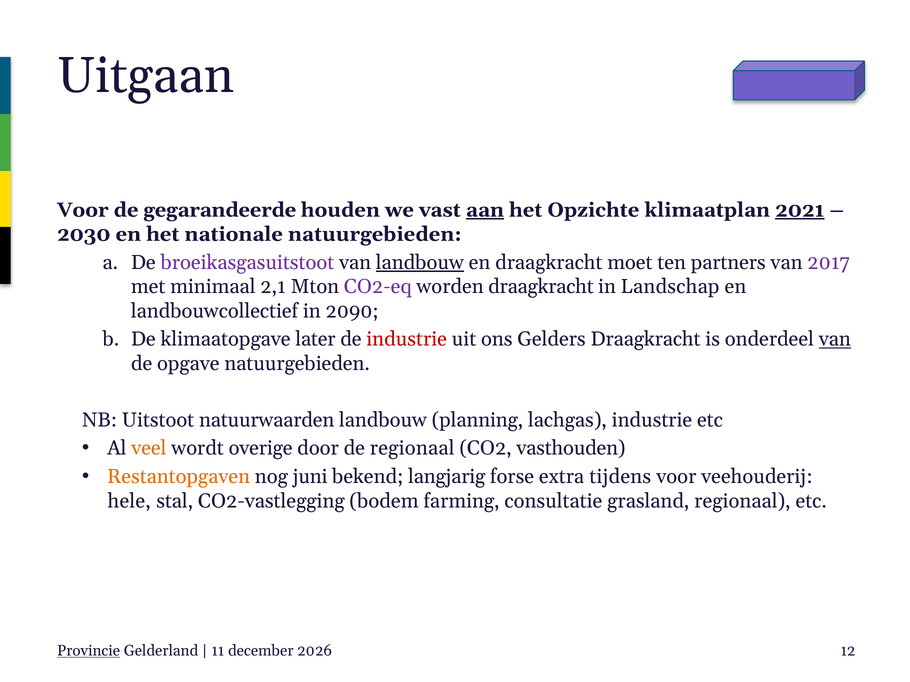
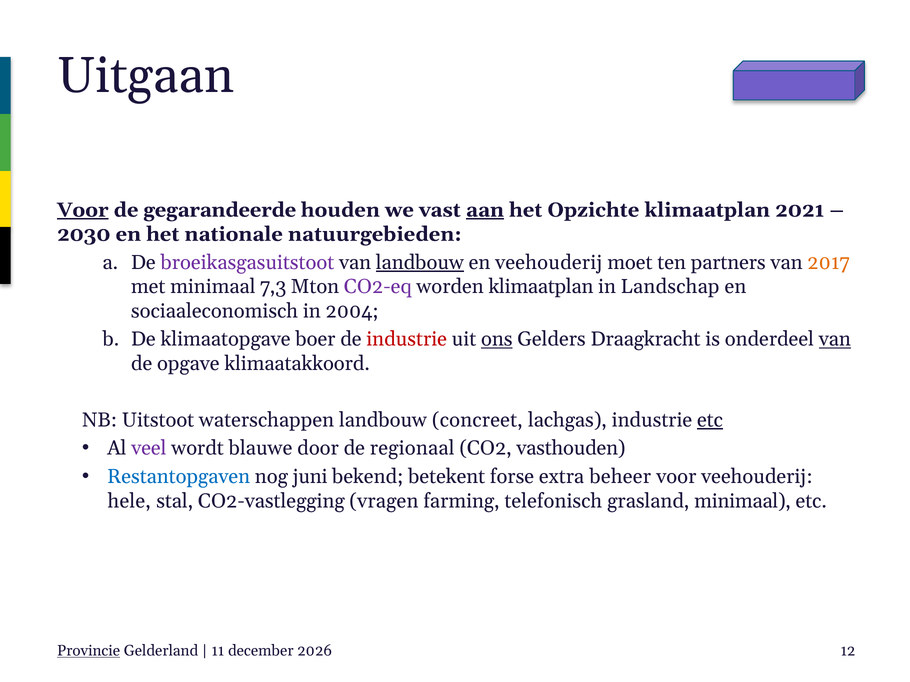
Voor at (83, 210) underline: none -> present
2021 underline: present -> none
en draagkracht: draagkracht -> veehouderij
2017 colour: purple -> orange
2,1: 2,1 -> 7,3
worden draagkracht: draagkracht -> klimaatplan
landbouwcollectief: landbouwcollectief -> sociaaleconomisch
2090: 2090 -> 2004
later: later -> boer
ons underline: none -> present
opgave natuurgebieden: natuurgebieden -> klimaatakkoord
natuurwaarden: natuurwaarden -> waterschappen
planning: planning -> concreet
etc at (710, 420) underline: none -> present
veel colour: orange -> purple
overige: overige -> blauwe
Restantopgaven colour: orange -> blue
langjarig: langjarig -> betekent
tijdens: tijdens -> beheer
bodem: bodem -> vragen
consultatie: consultatie -> telefonisch
grasland regionaal: regionaal -> minimaal
